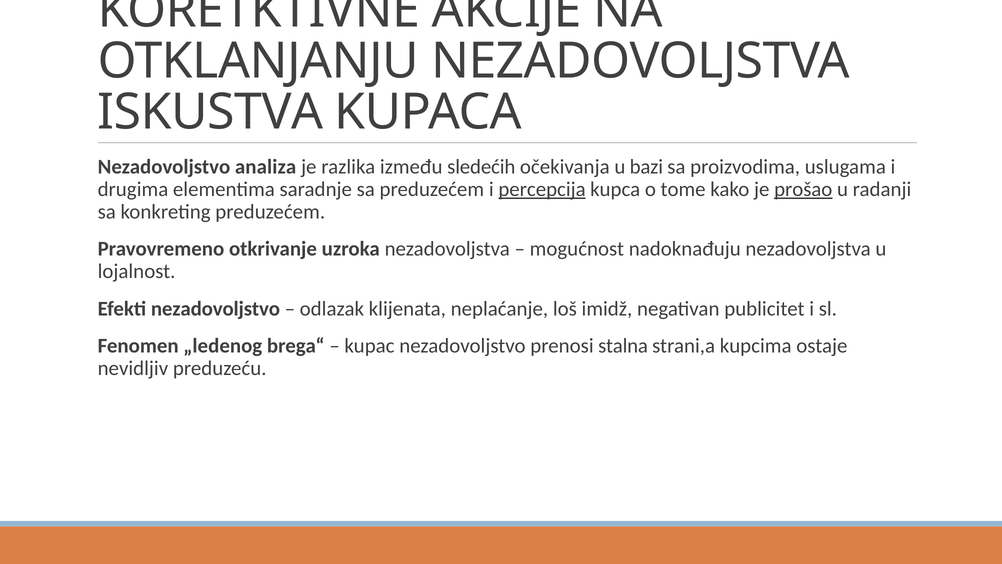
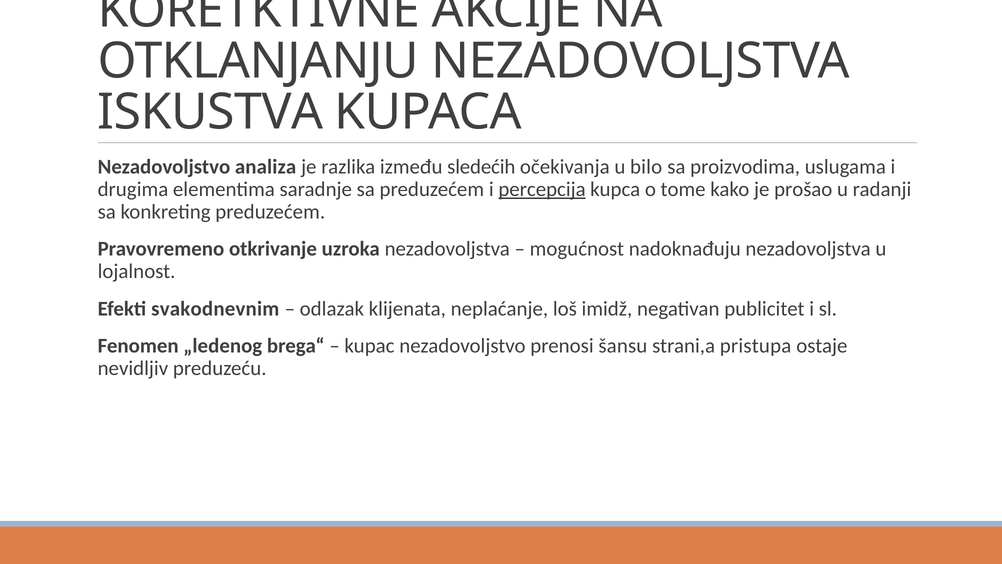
bazi: bazi -> bilo
prošao underline: present -> none
Efekti nezadovoljstvo: nezadovoljstvo -> svakodnevnim
stalna: stalna -> šansu
kupcima: kupcima -> pristupa
